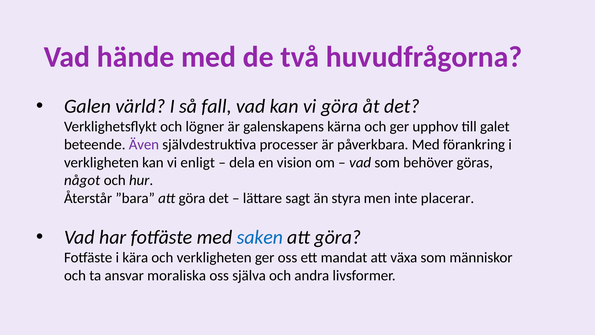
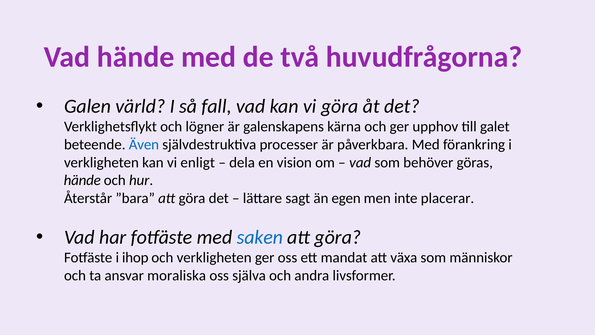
Även colour: purple -> blue
något at (82, 180): något -> hände
styra: styra -> egen
kära: kära -> ihop
